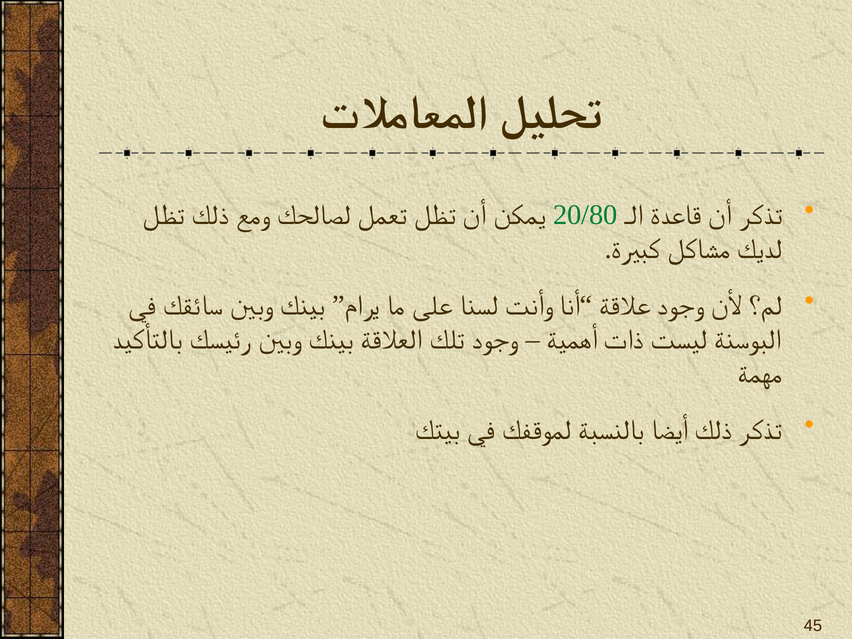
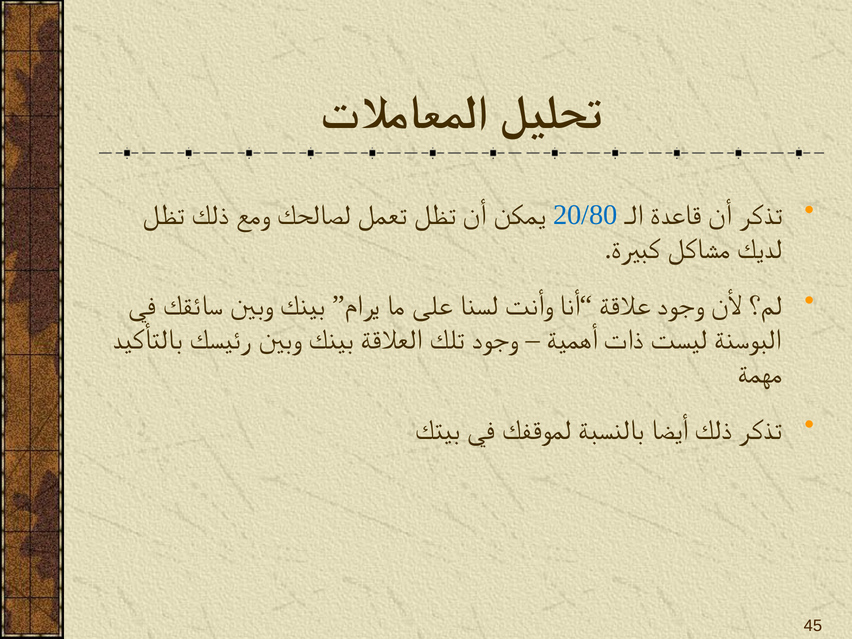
20/80 colour: green -> blue
